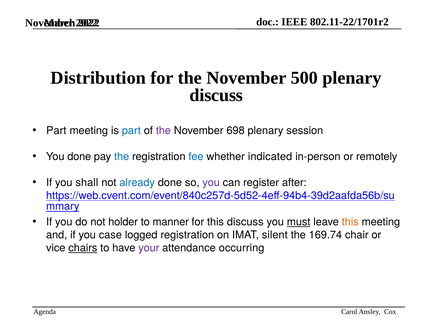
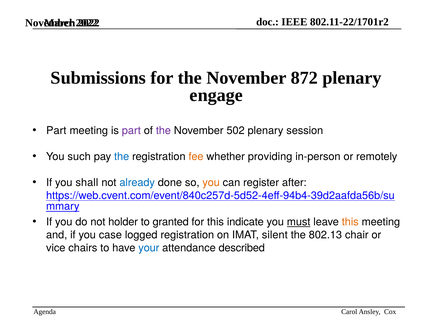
Distribution: Distribution -> Submissions
500: 500 -> 872
discuss at (216, 95): discuss -> engage
part at (131, 131) colour: blue -> purple
698: 698 -> 502
You done: done -> such
fee colour: blue -> orange
indicated: indicated -> providing
you at (211, 183) colour: purple -> orange
manner: manner -> granted
this discuss: discuss -> indicate
169.74: 169.74 -> 802.13
chairs underline: present -> none
your colour: purple -> blue
occurring: occurring -> described
